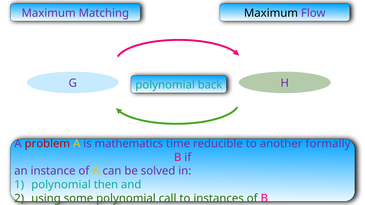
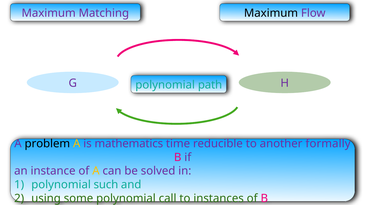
back: back -> path
problem colour: red -> black
then: then -> such
